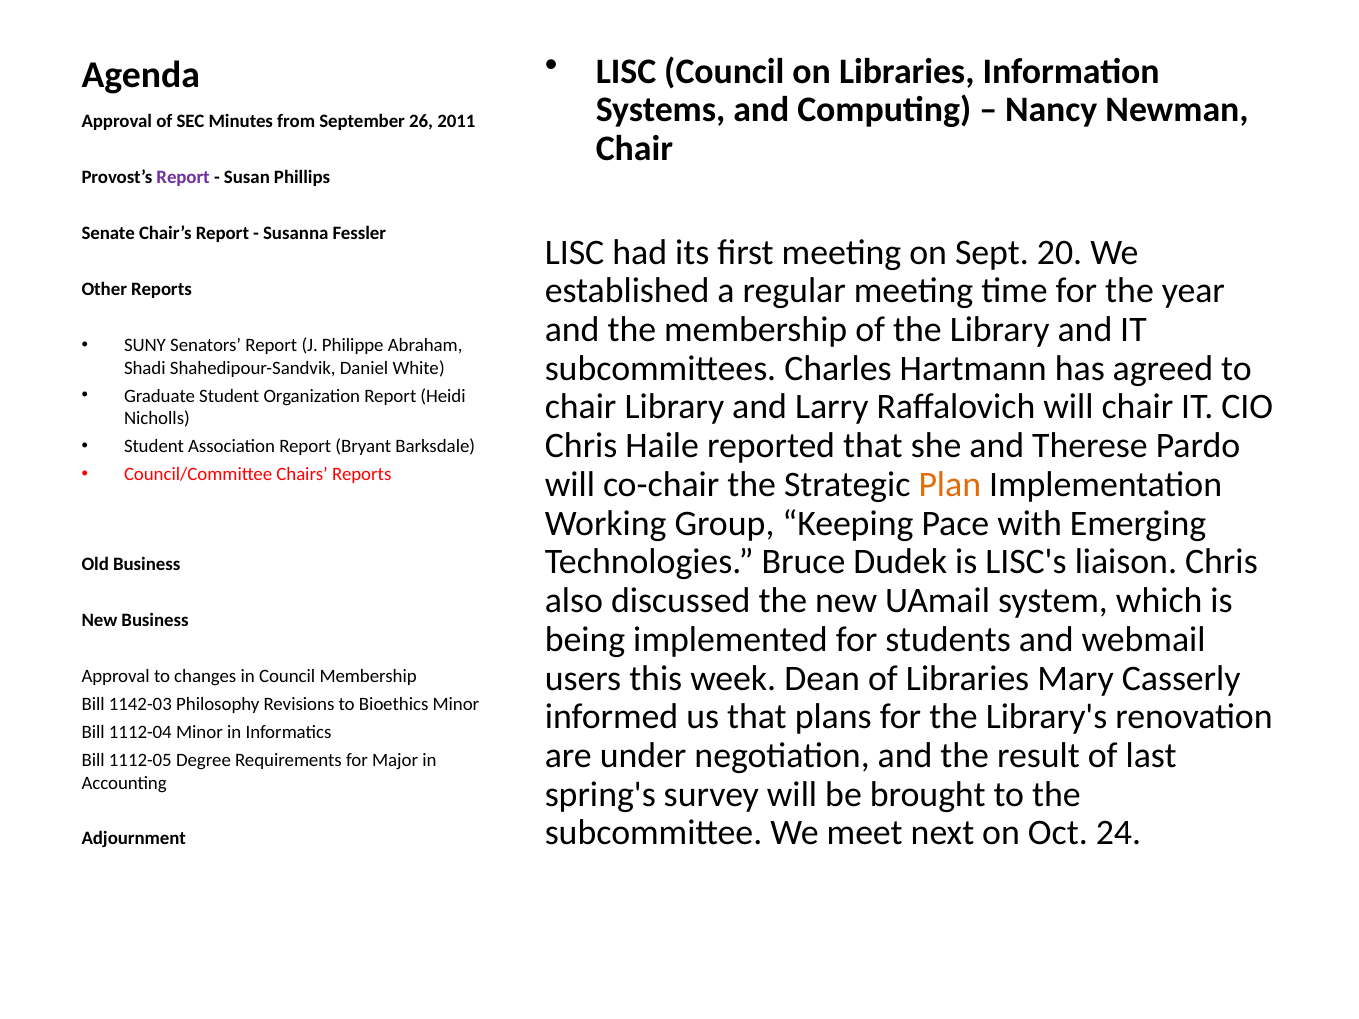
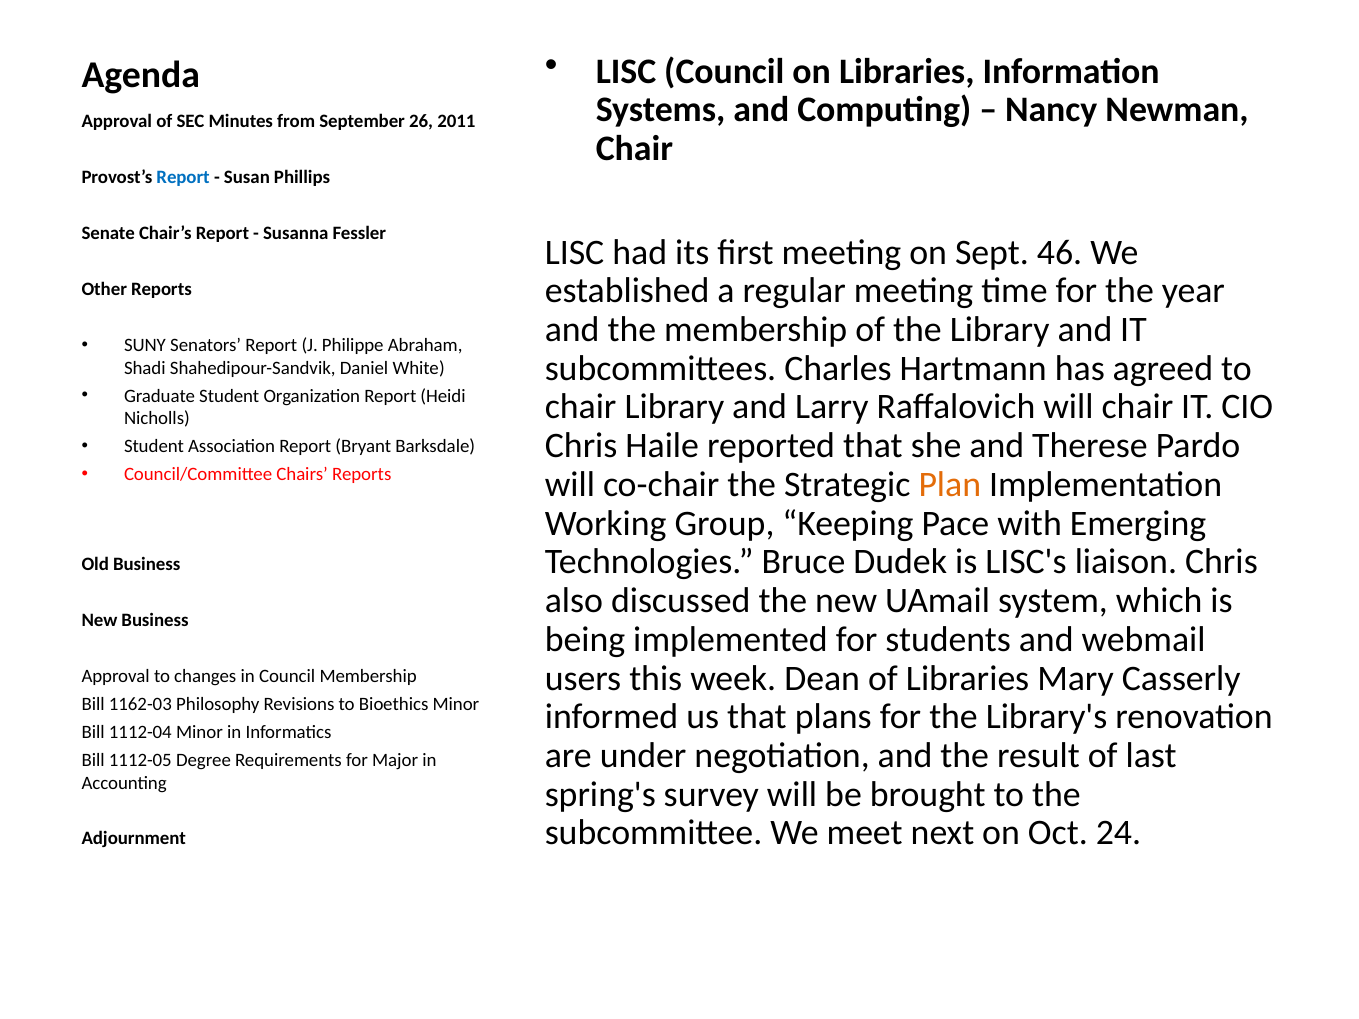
Report at (183, 177) colour: purple -> blue
20: 20 -> 46
1142-03: 1142-03 -> 1162-03
